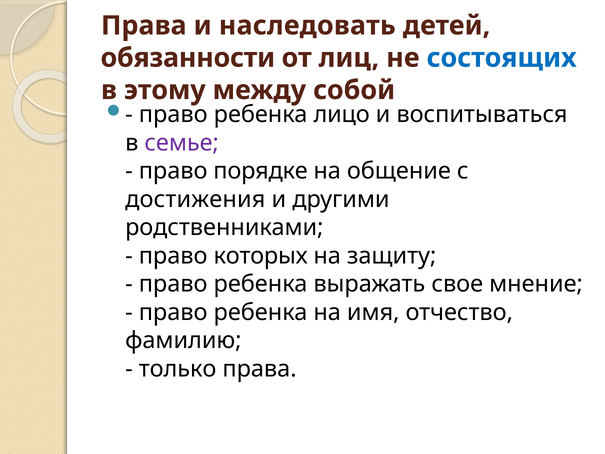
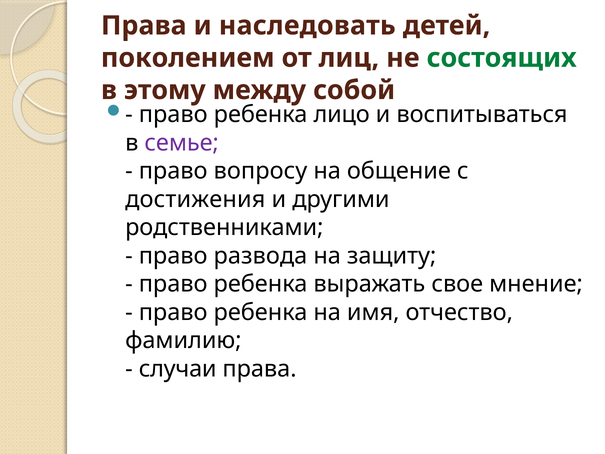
обязанности: обязанности -> поколением
состоящих colour: blue -> green
порядке: порядке -> вопросу
которых: которых -> развода
только: только -> случаи
